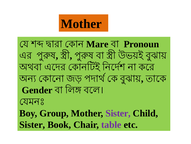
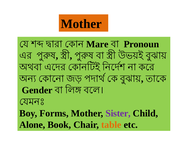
Group: Group -> Forms
Sister at (32, 124): Sister -> Alone
table colour: purple -> orange
